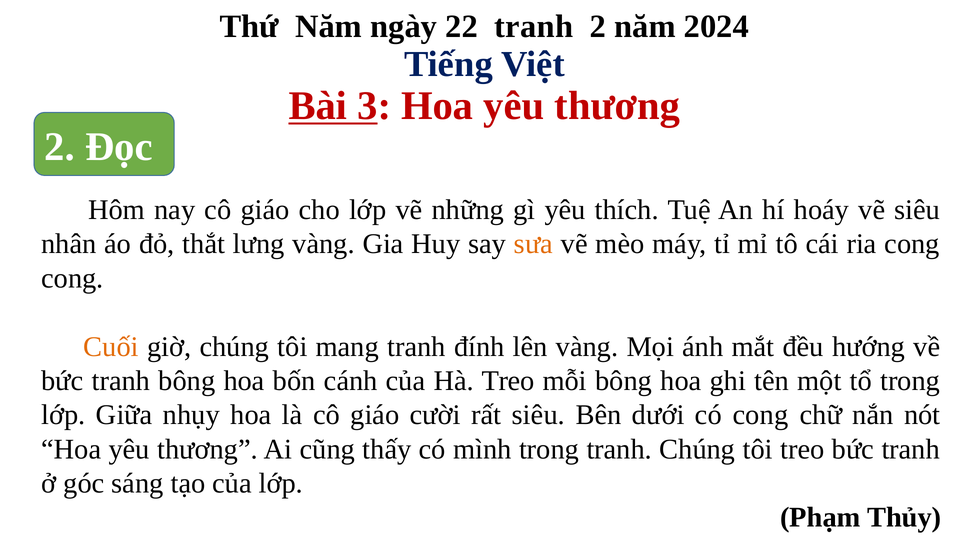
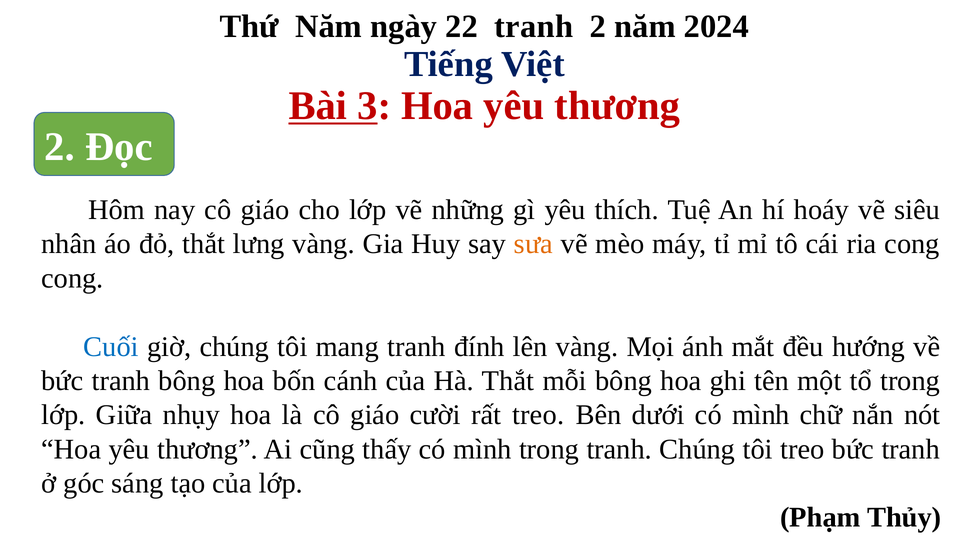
Cuối colour: orange -> blue
Hà Treo: Treo -> Thắt
rất siêu: siêu -> treo
dưới có cong: cong -> mình
